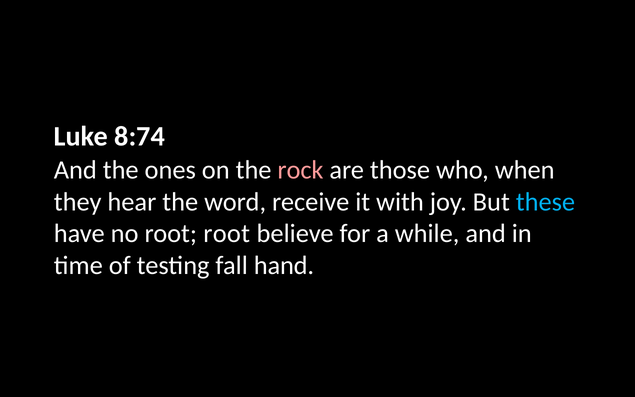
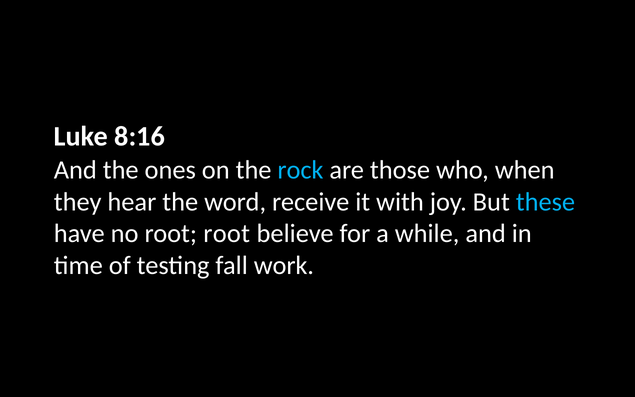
8:74: 8:74 -> 8:16
rock colour: pink -> light blue
hand: hand -> work
